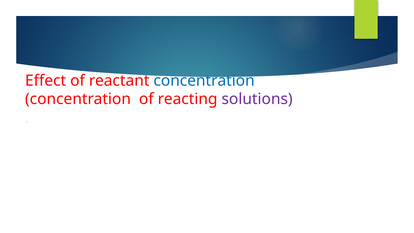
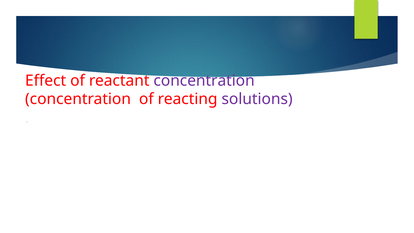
concentration at (204, 81) colour: blue -> purple
